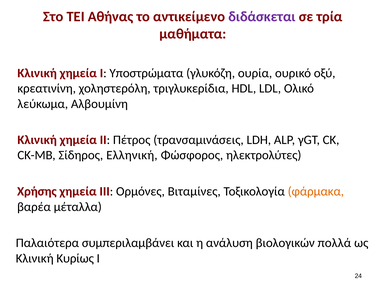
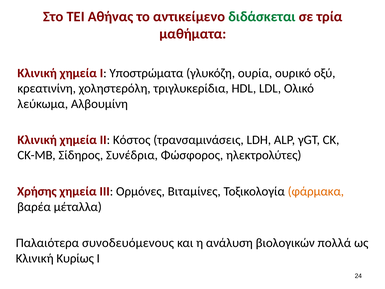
διδάσκεται colour: purple -> green
Πέτρος: Πέτρος -> Κόστος
Ελληνική: Ελληνική -> Συνέδρια
συμπεριλαμβάνει: συμπεριλαμβάνει -> συνοδευόμενους
